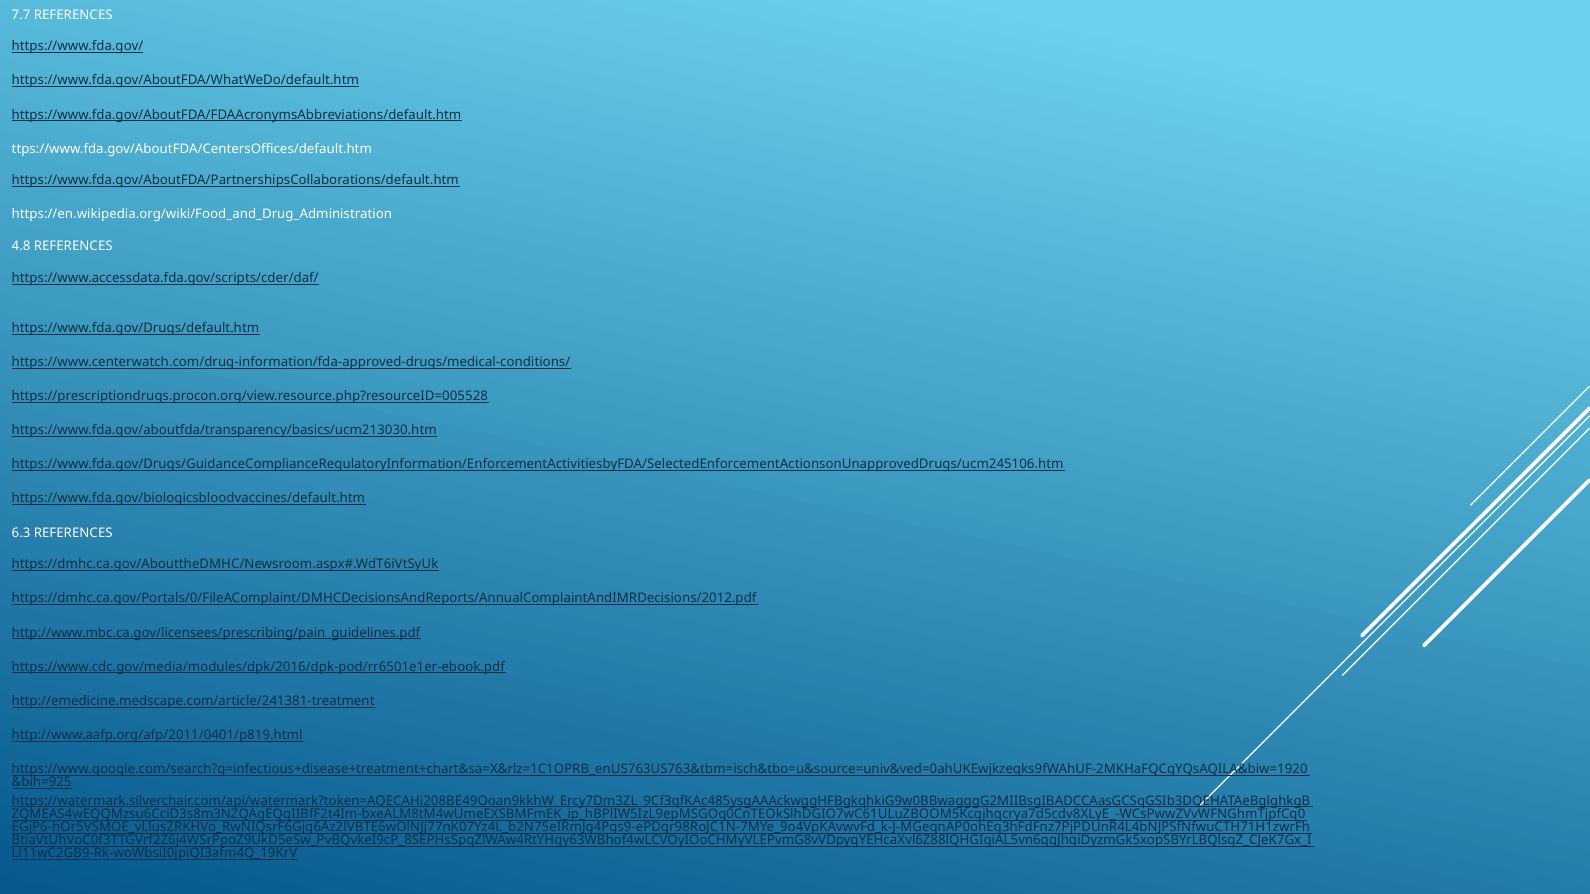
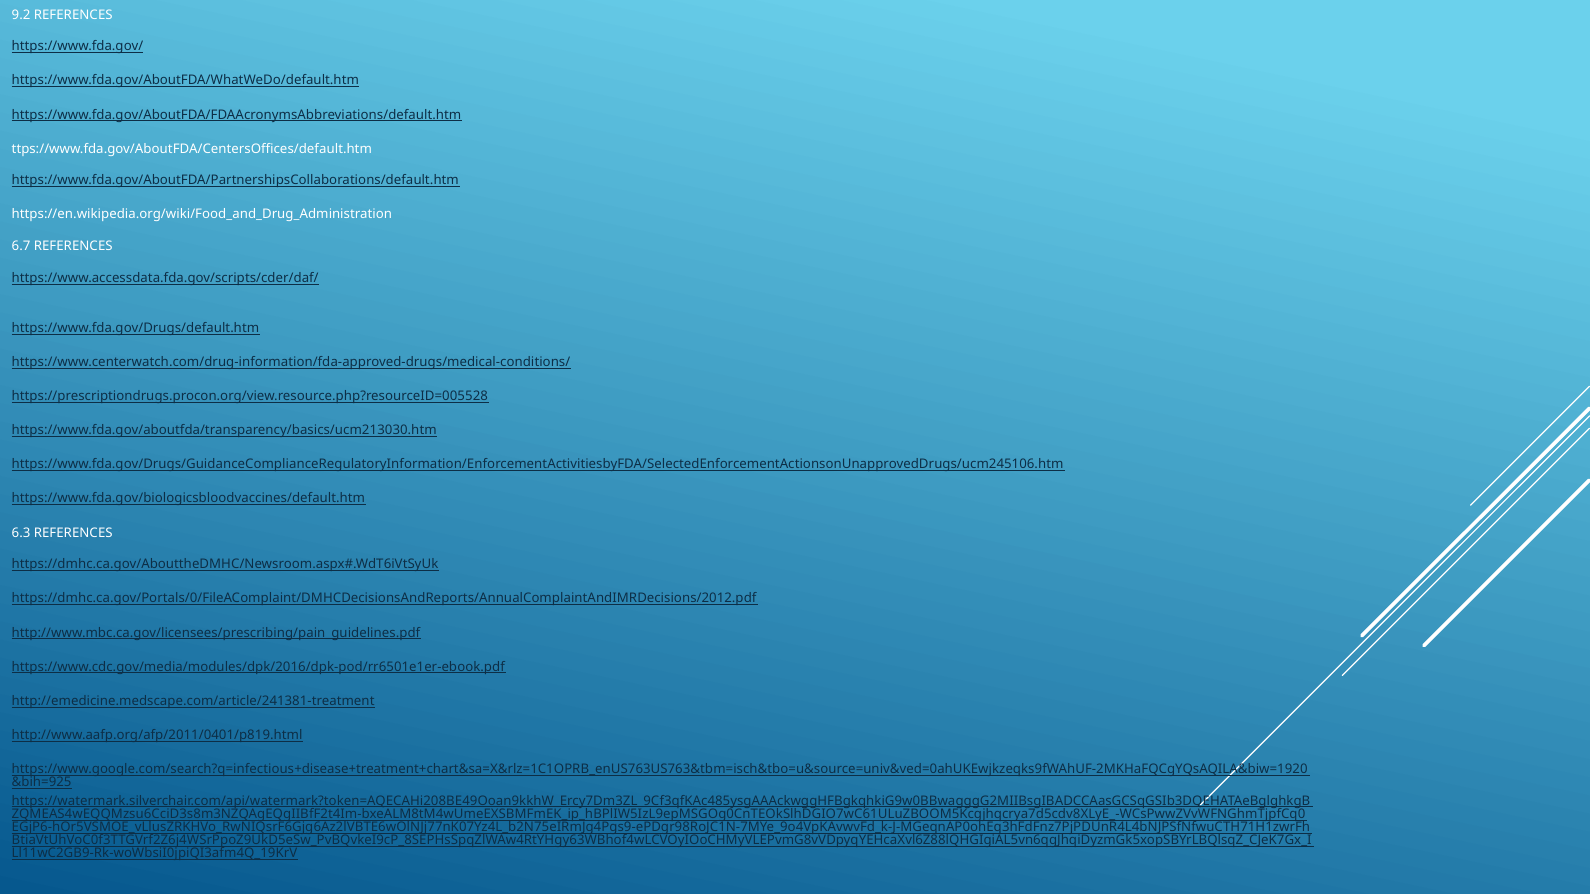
7.7: 7.7 -> 9.2
4.8: 4.8 -> 6.7
